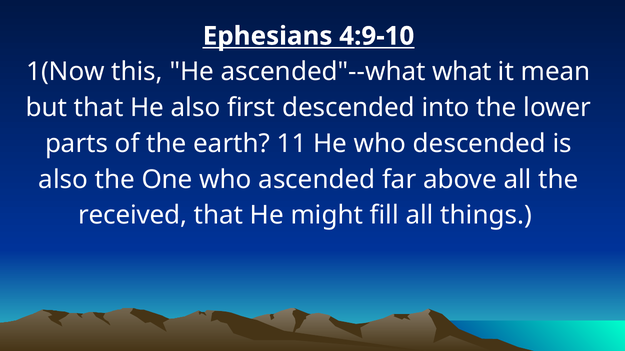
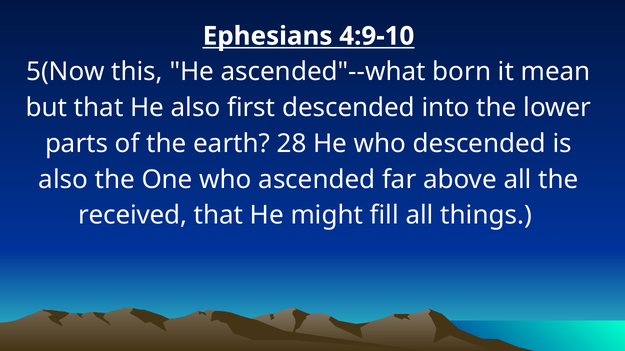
1(Now: 1(Now -> 5(Now
what: what -> born
11: 11 -> 28
